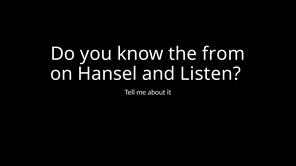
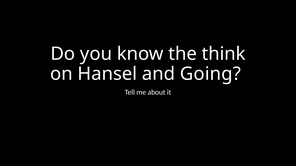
from: from -> think
Listen: Listen -> Going
